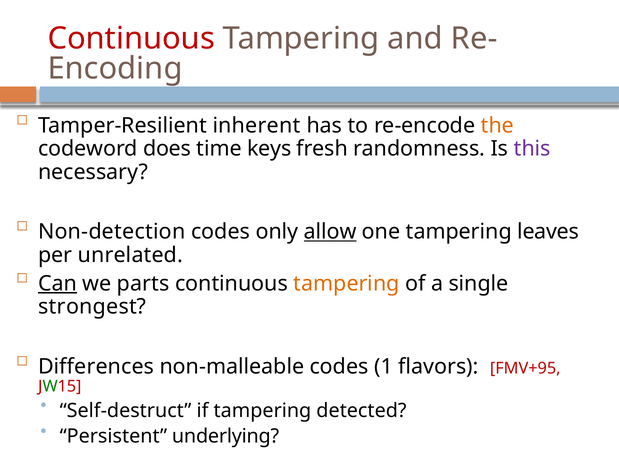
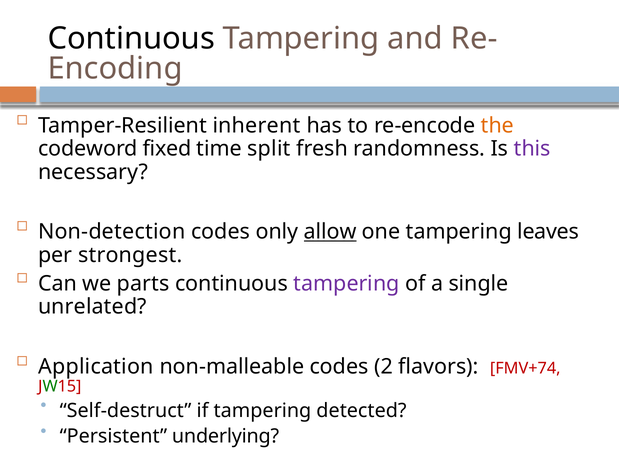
Continuous at (131, 39) colour: red -> black
does: does -> fixed
keys: keys -> split
unrelated: unrelated -> strongest
Can underline: present -> none
tampering at (346, 284) colour: orange -> purple
strongest: strongest -> unrelated
Differences: Differences -> Application
1: 1 -> 2
FMV+95: FMV+95 -> FMV+74
